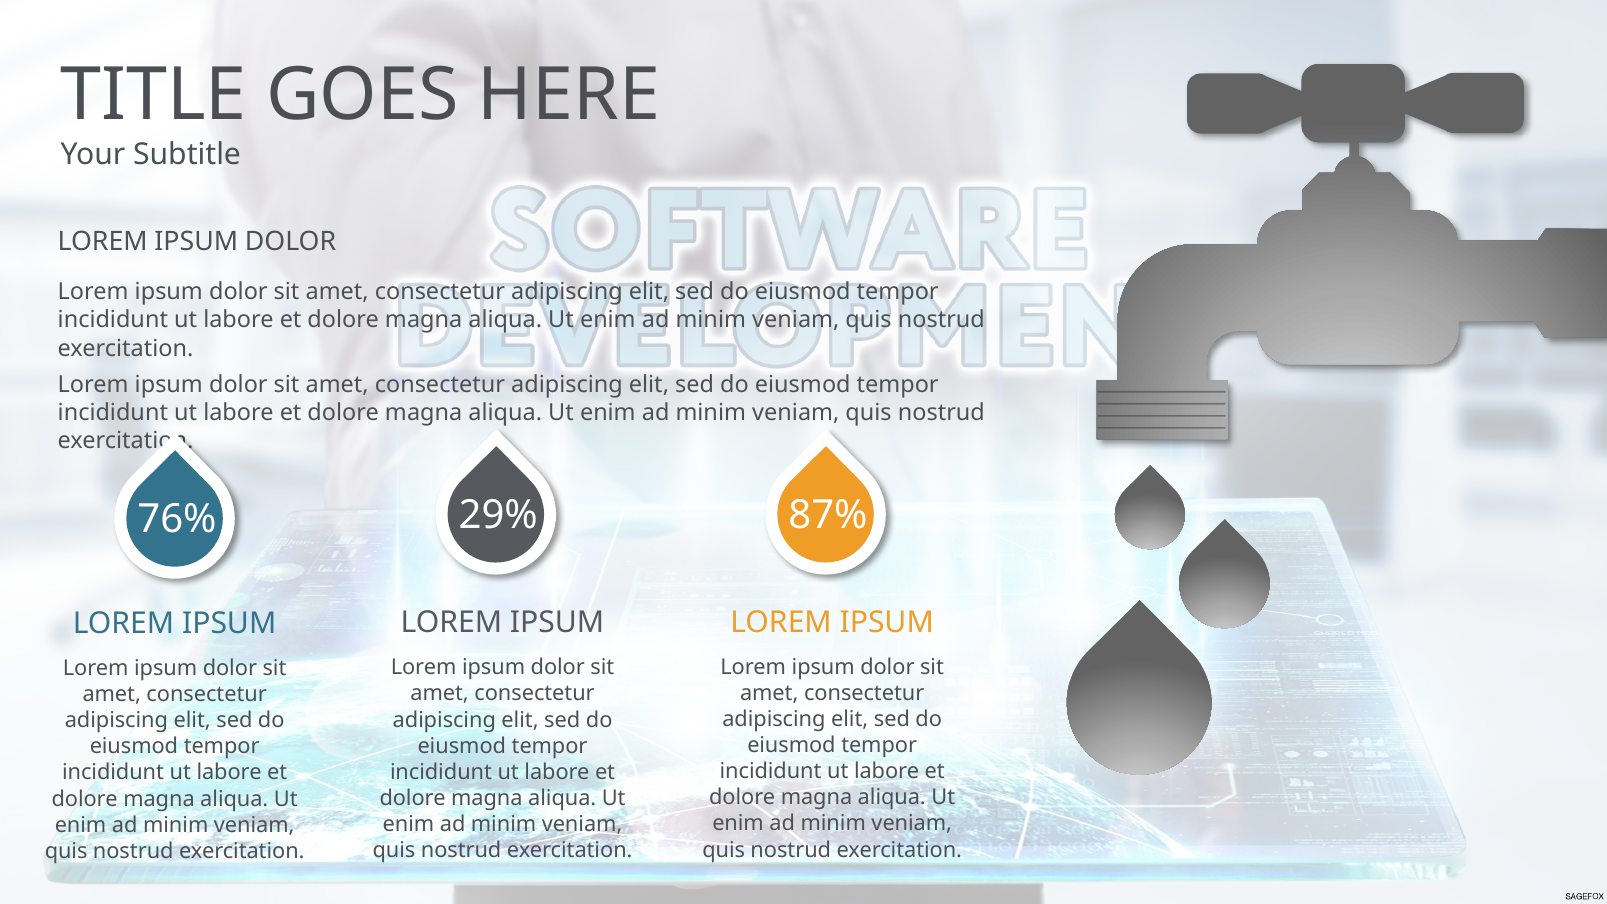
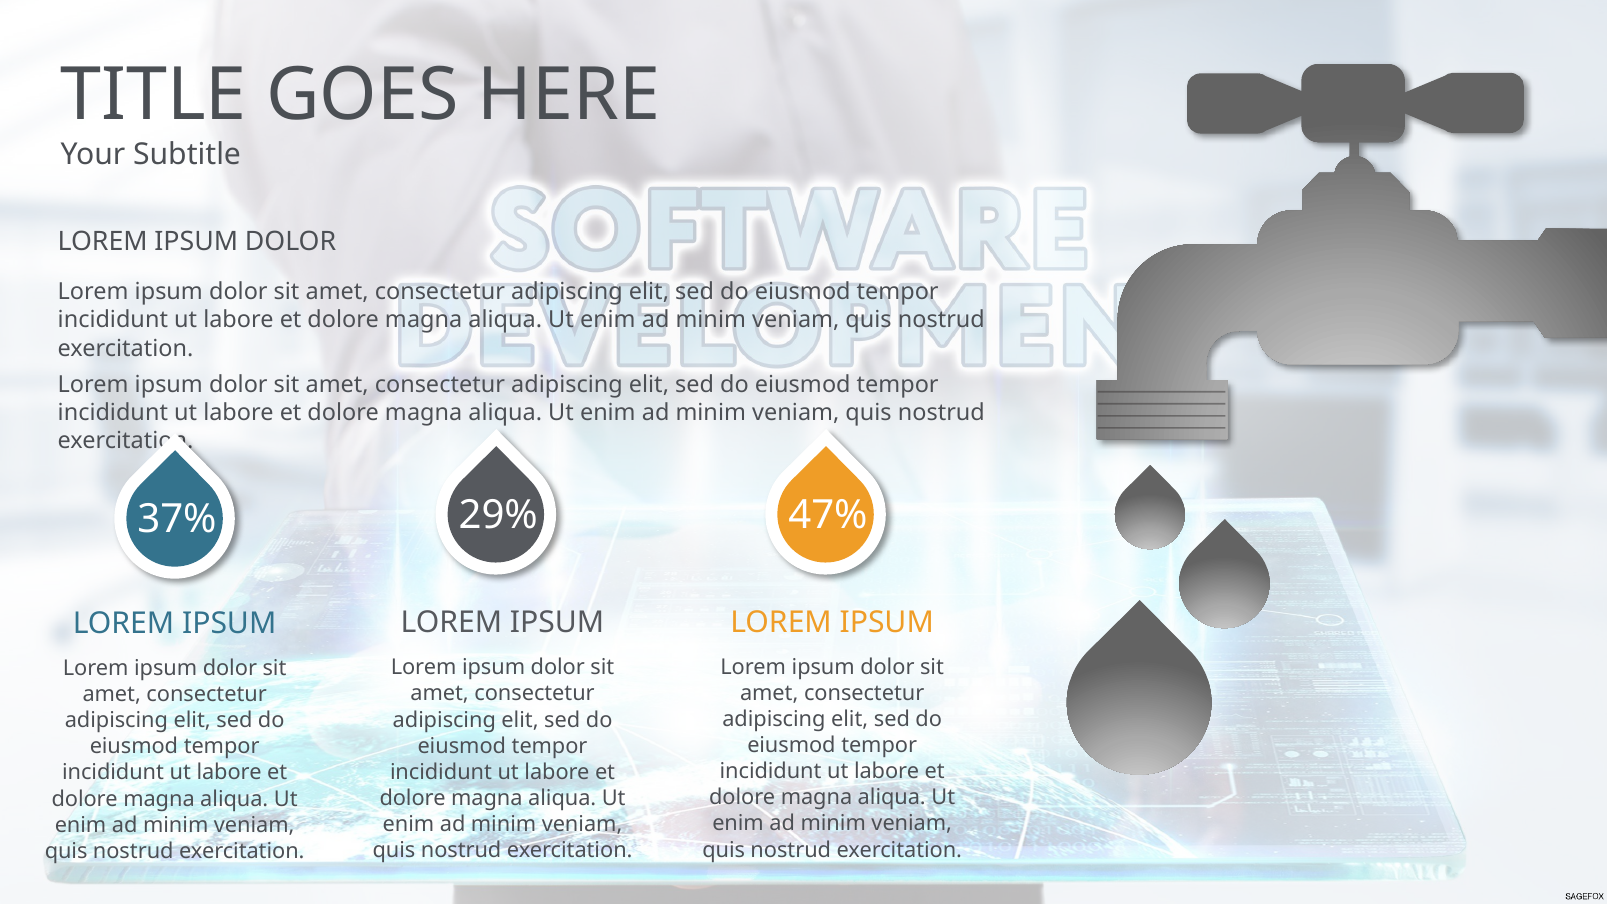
76%: 76% -> 37%
87%: 87% -> 47%
